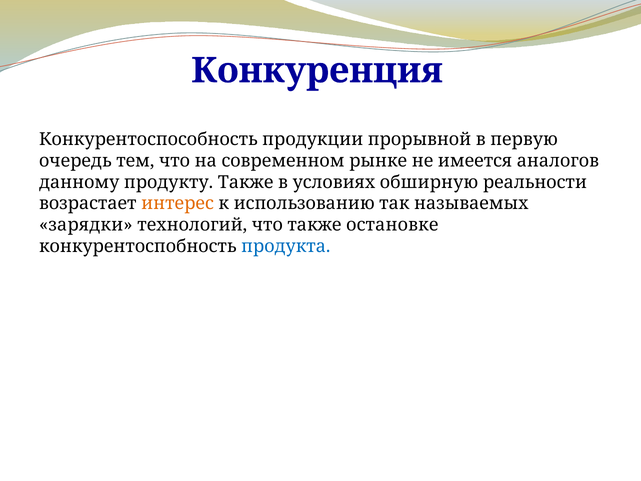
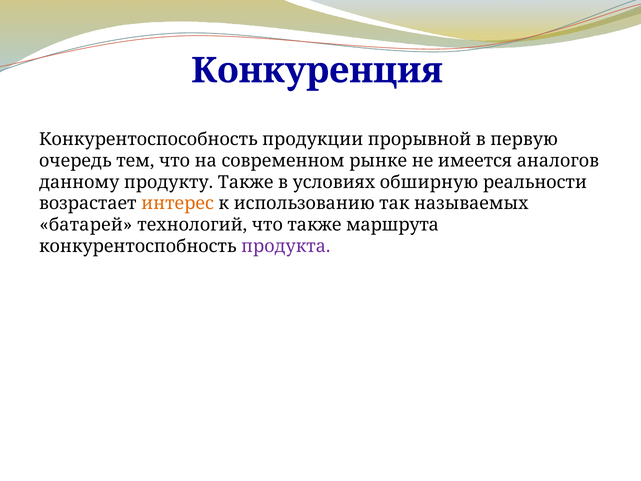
зарядки: зарядки -> батарей
остановке: остановке -> маршрута
продукта colour: blue -> purple
